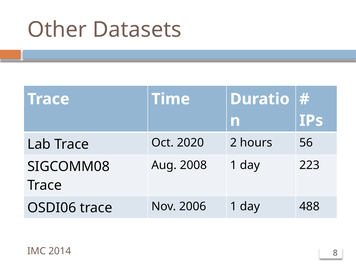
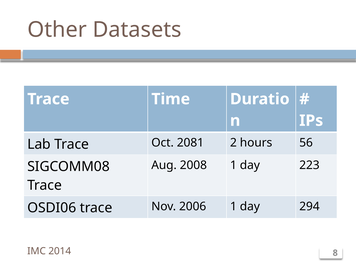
2020: 2020 -> 2081
488: 488 -> 294
